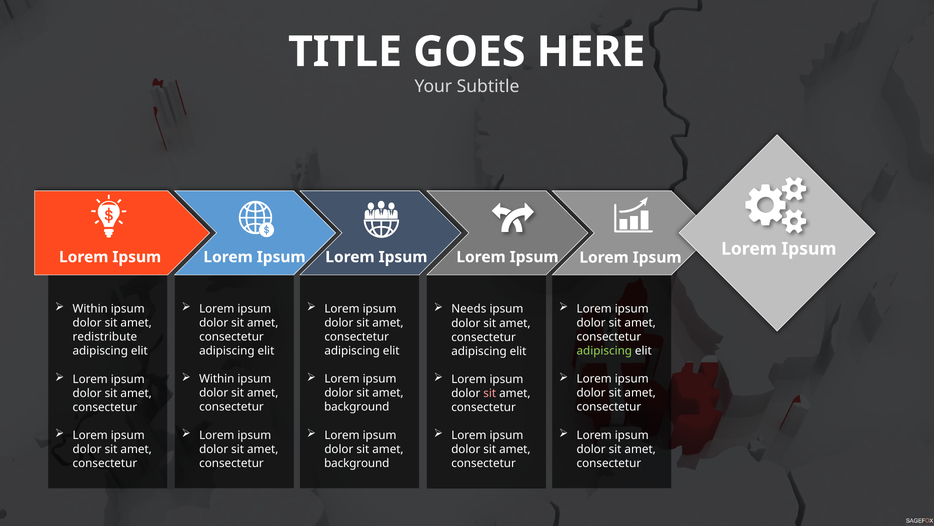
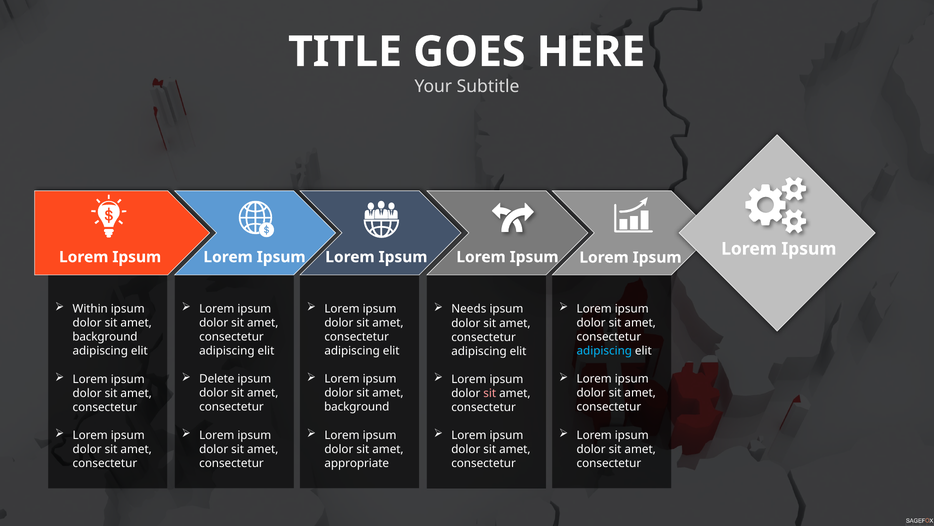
redistribute at (105, 337): redistribute -> background
adipiscing at (604, 351) colour: light green -> light blue
Within at (217, 379): Within -> Delete
background at (357, 463): background -> appropriate
